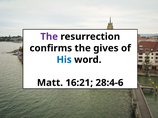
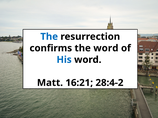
The at (49, 37) colour: purple -> blue
the gives: gives -> word
28:4-6: 28:4-6 -> 28:4-2
